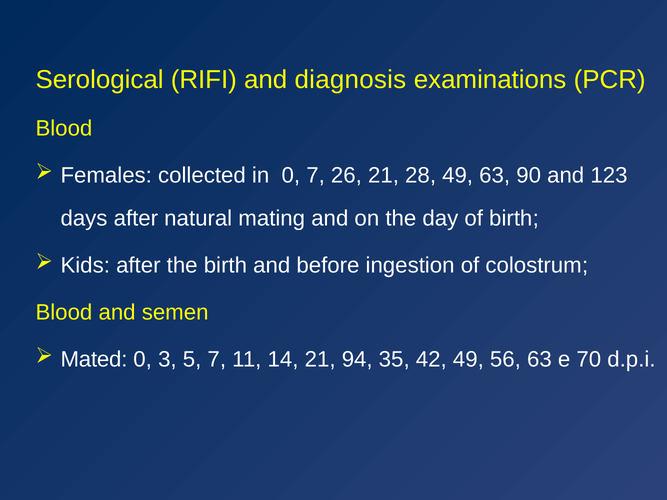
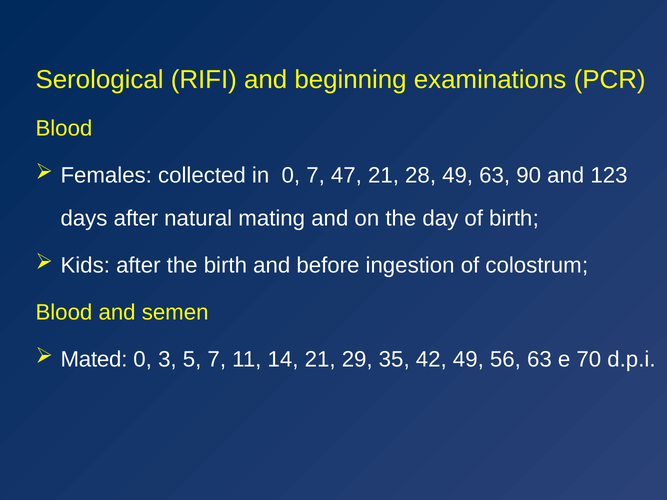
diagnosis: diagnosis -> beginning
26: 26 -> 47
94: 94 -> 29
